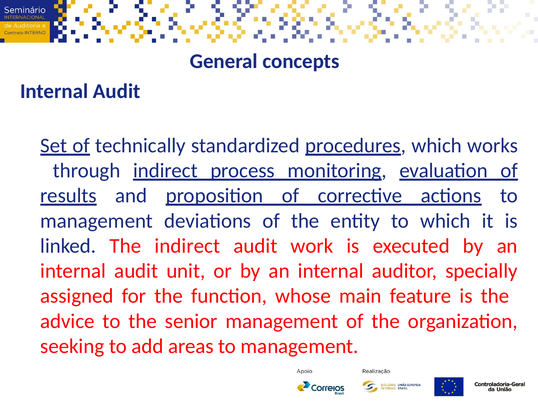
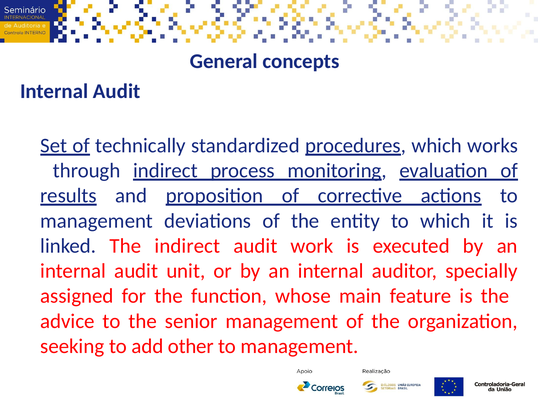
areas: areas -> other
